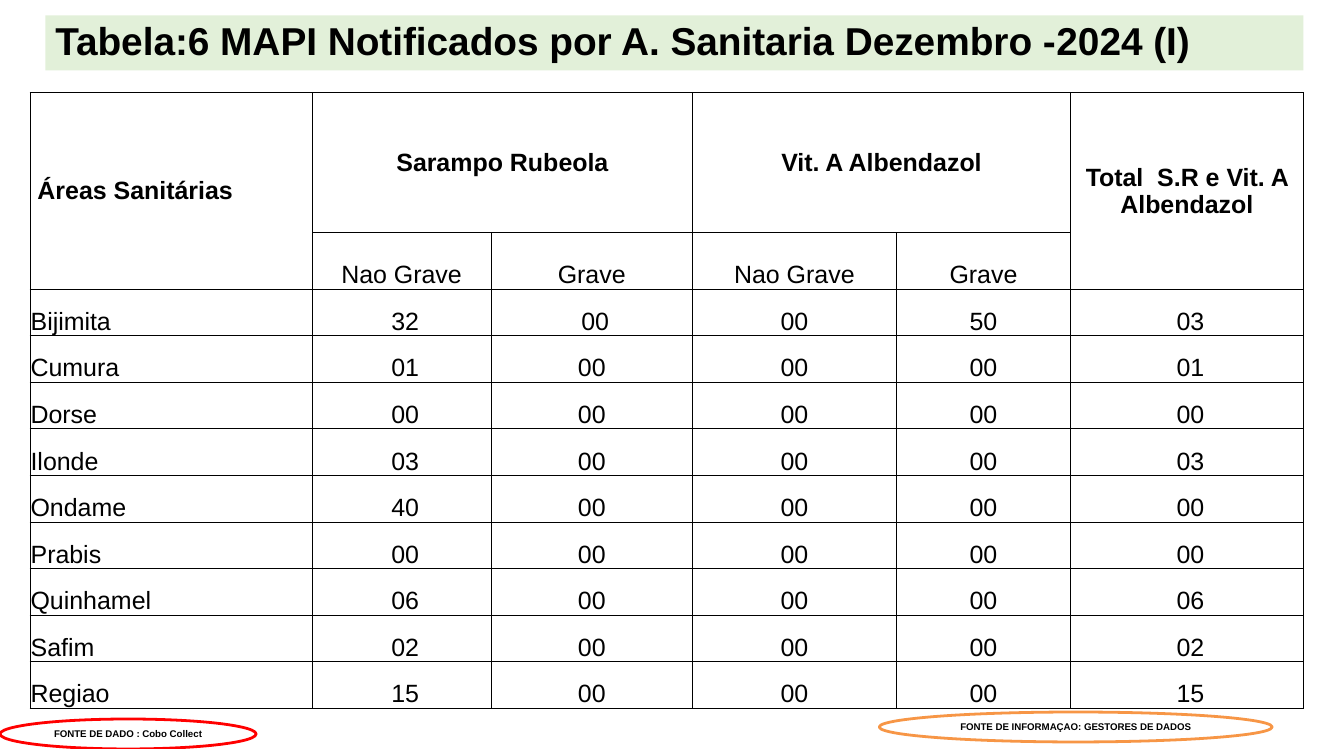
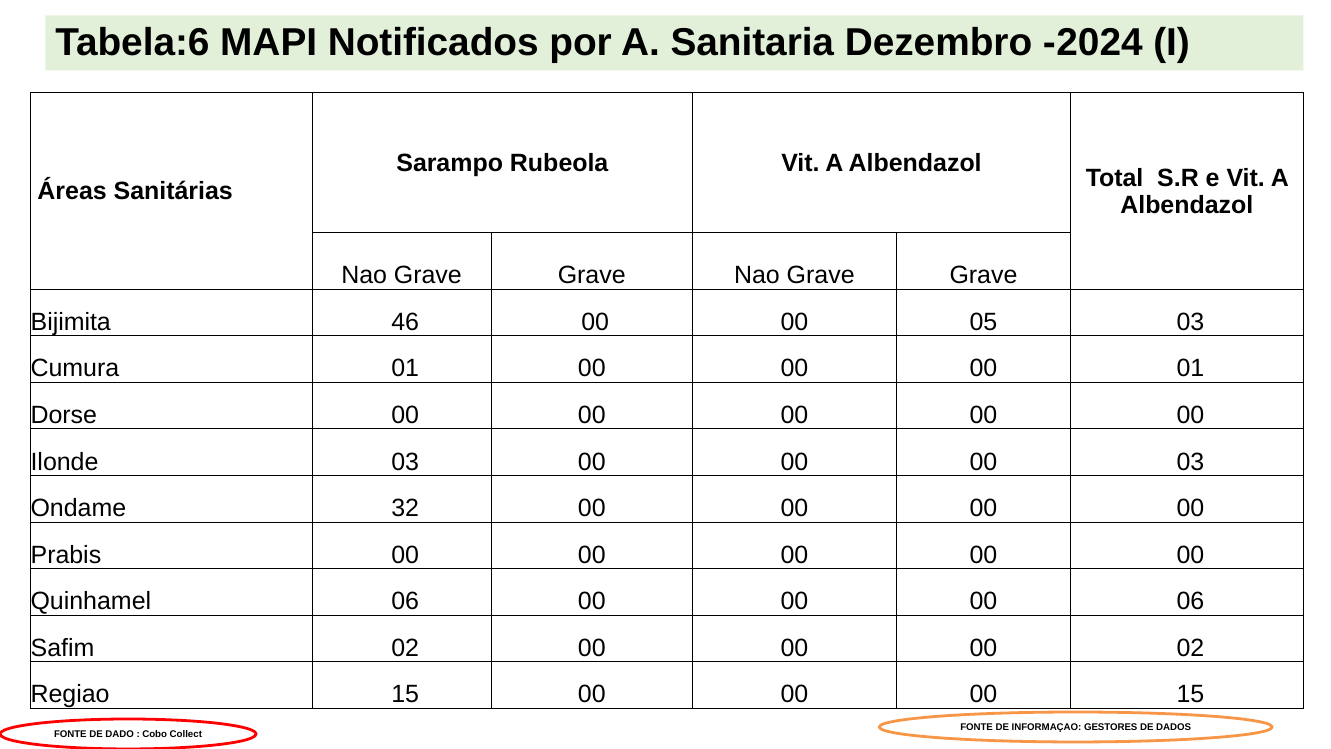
32: 32 -> 46
50: 50 -> 05
40: 40 -> 32
